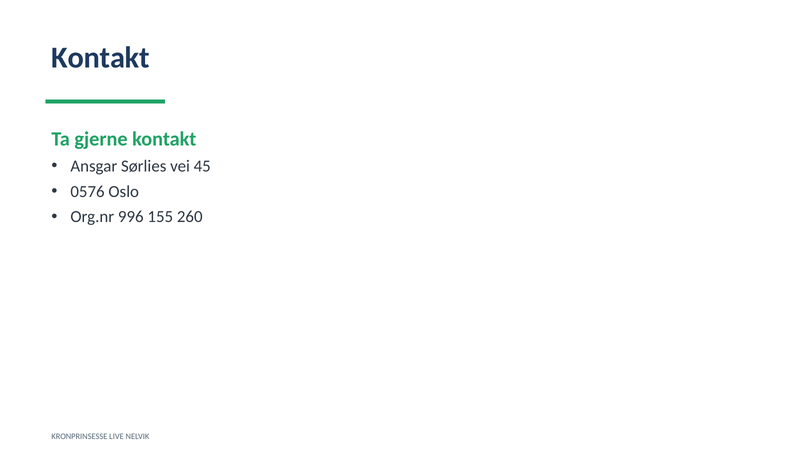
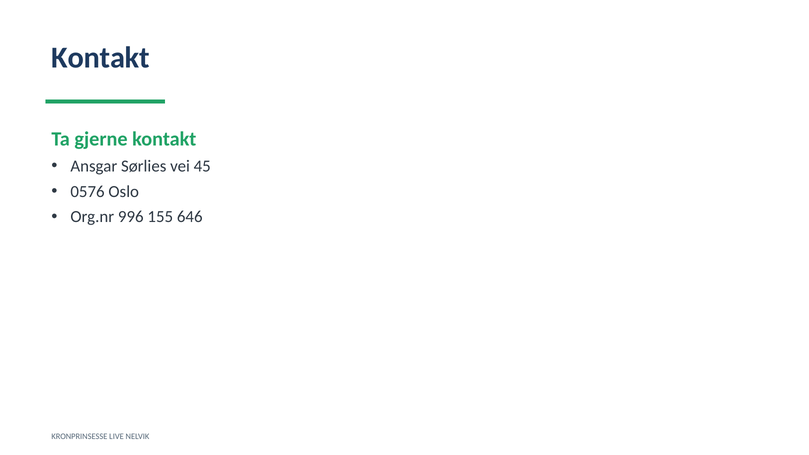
260: 260 -> 646
